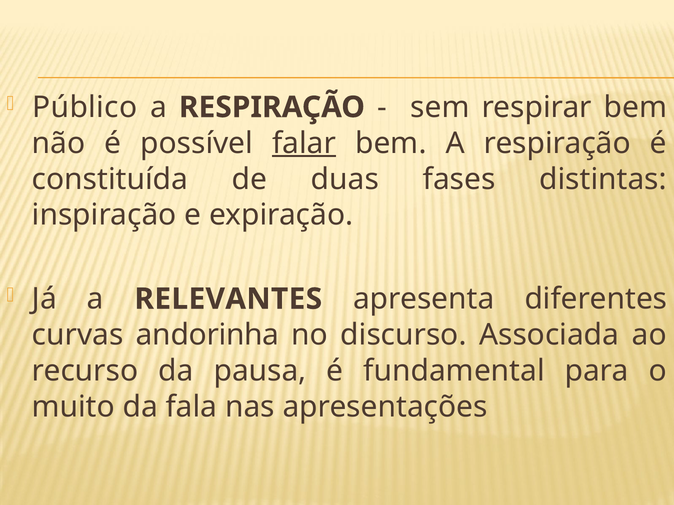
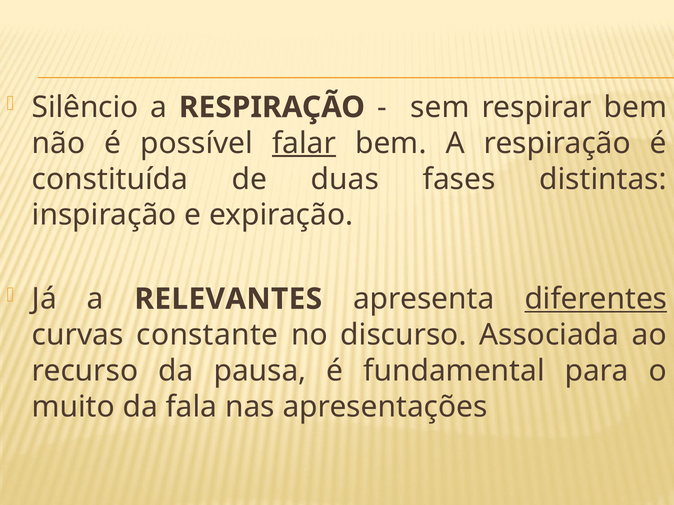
Público: Público -> Silêncio
diferentes underline: none -> present
andorinha: andorinha -> constante
